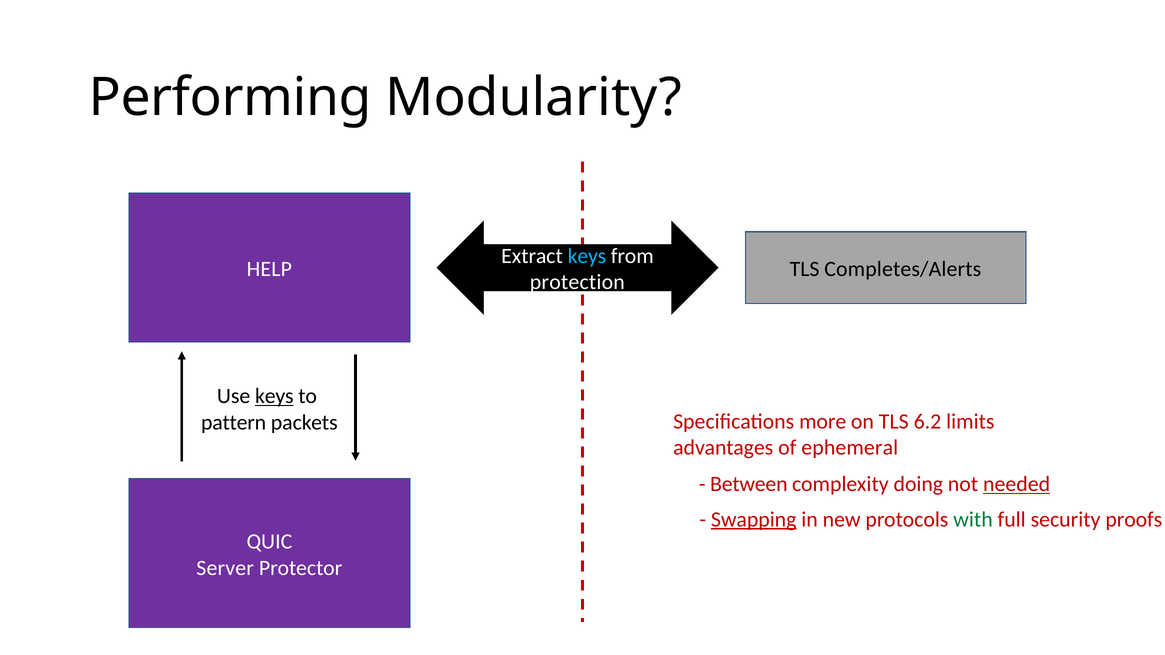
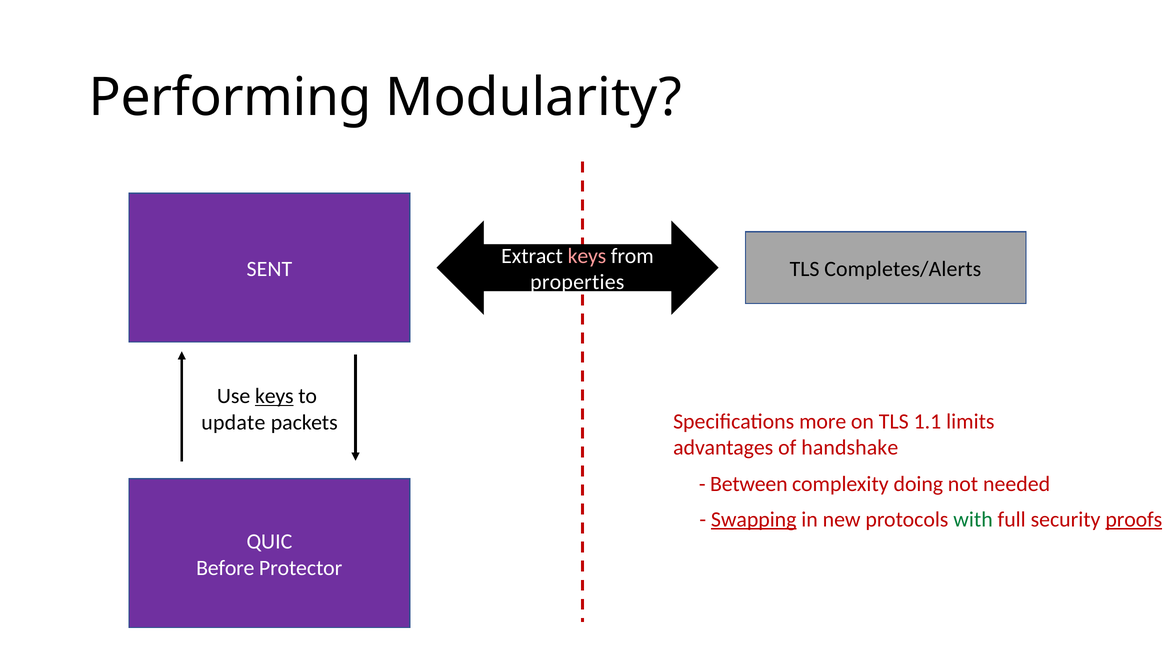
keys at (587, 256) colour: light blue -> pink
HELP: HELP -> SENT
protection: protection -> properties
pattern: pattern -> update
6.2: 6.2 -> 1.1
ephemeral: ephemeral -> handshake
needed underline: present -> none
proofs underline: none -> present
Server: Server -> Before
